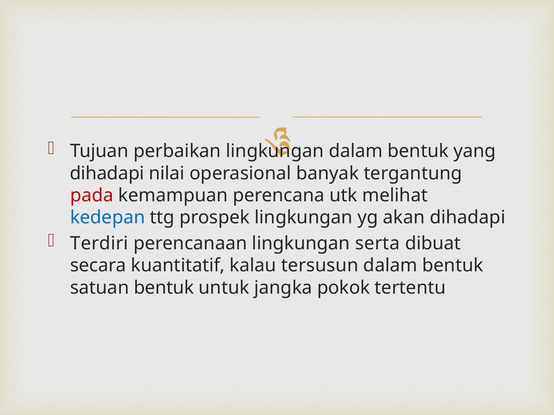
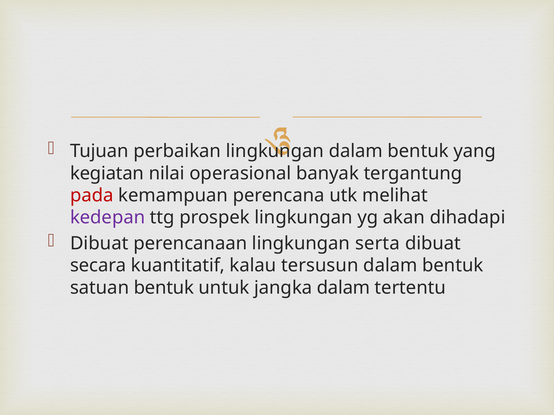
dihadapi at (107, 174): dihadapi -> kegiatan
kedepan colour: blue -> purple
Terdiri at (99, 244): Terdiri -> Dibuat
jangka pokok: pokok -> dalam
